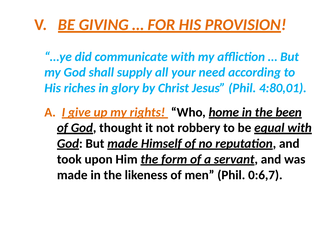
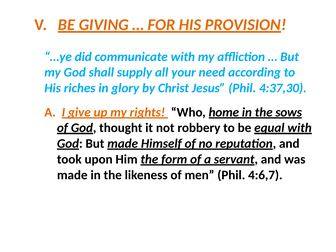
4:80,01: 4:80,01 -> 4:37,30
been: been -> sows
0:6,7: 0:6,7 -> 4:6,7
